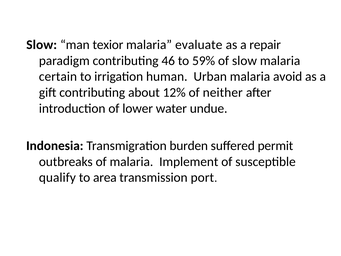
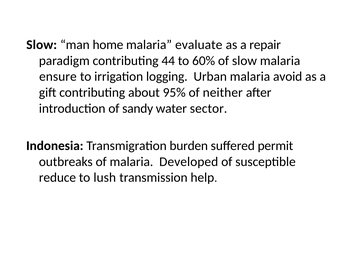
texior: texior -> home
46: 46 -> 44
59%: 59% -> 60%
certain: certain -> ensure
human: human -> logging
12%: 12% -> 95%
lower: lower -> sandy
undue: undue -> sector
Implement: Implement -> Developed
qualify: qualify -> reduce
area: area -> lush
port: port -> help
